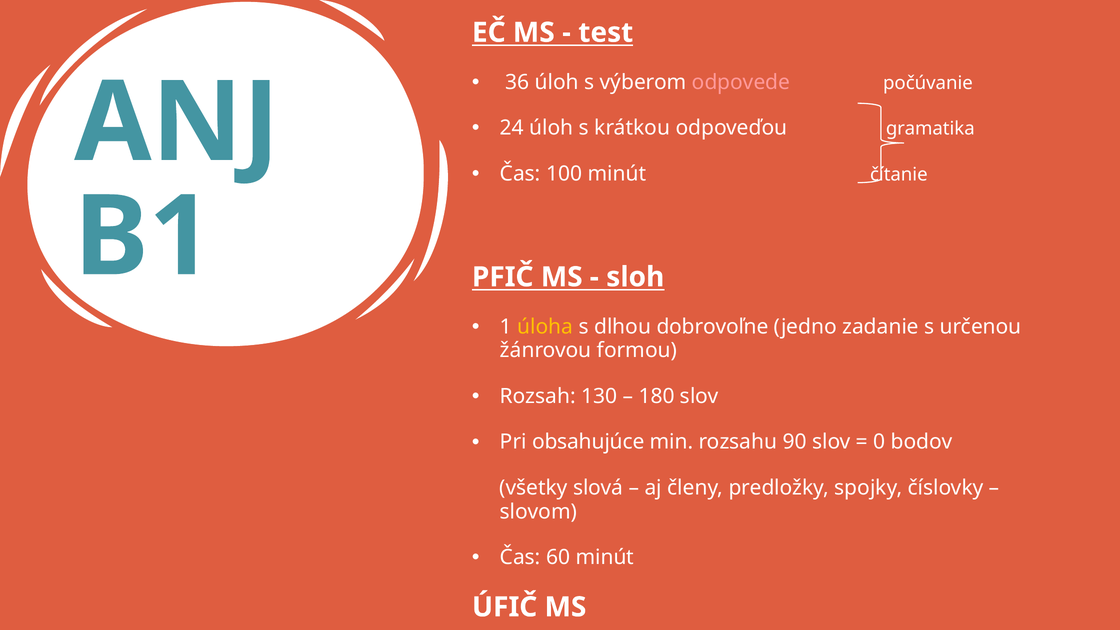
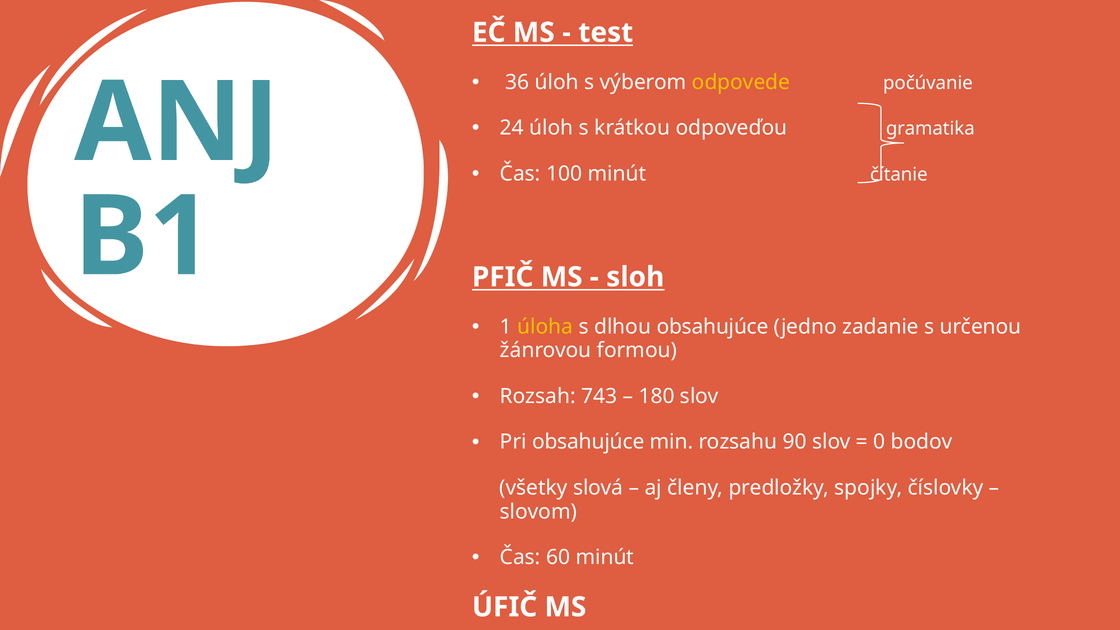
odpovede colour: pink -> yellow
dlhou dobrovoľne: dobrovoľne -> obsahujúce
130: 130 -> 743
